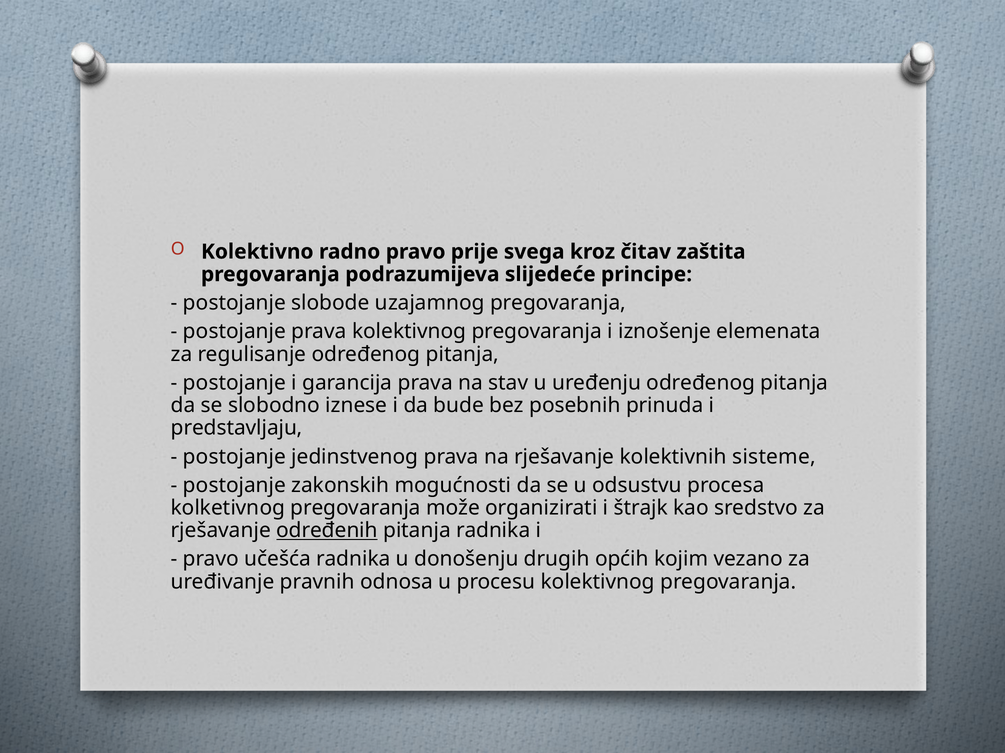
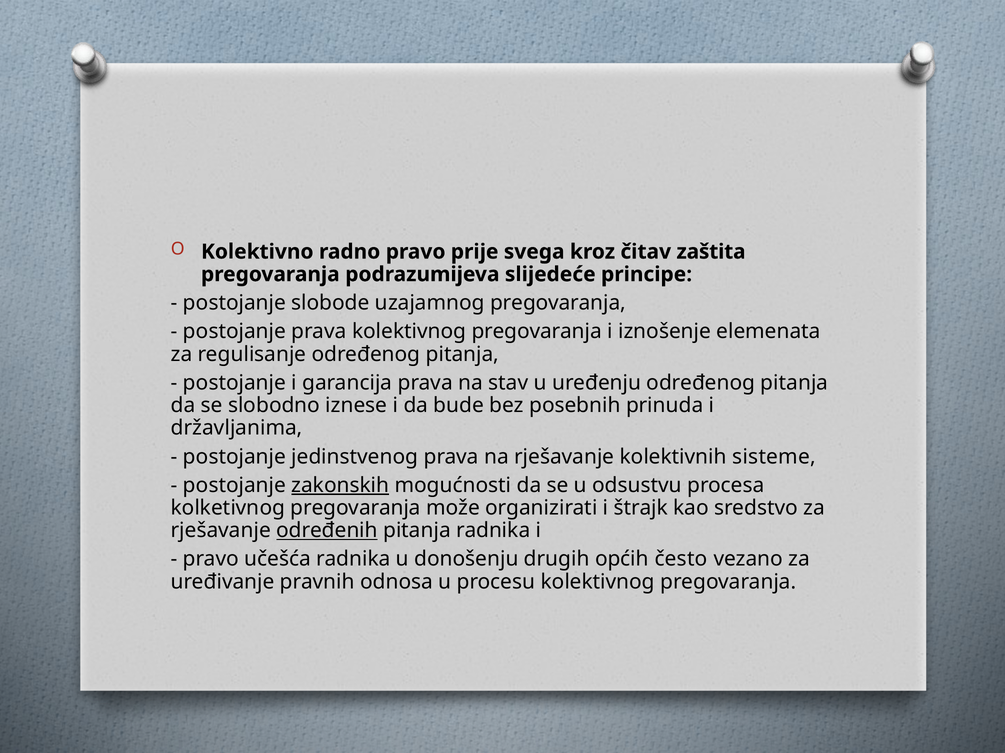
predstavljaju: predstavljaju -> državljanima
zakonskih underline: none -> present
kojim: kojim -> često
